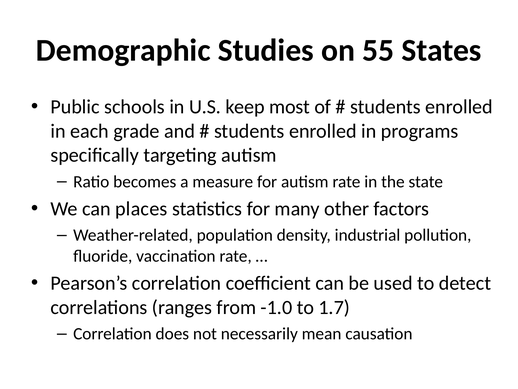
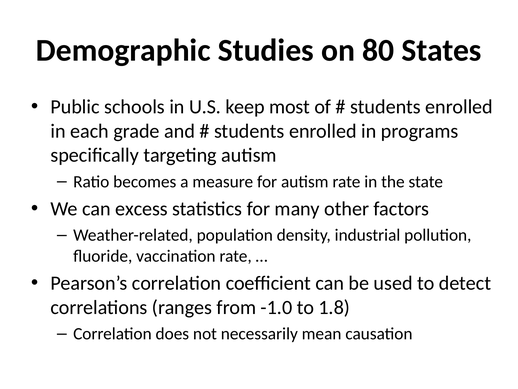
55: 55 -> 80
places: places -> excess
1.7: 1.7 -> 1.8
